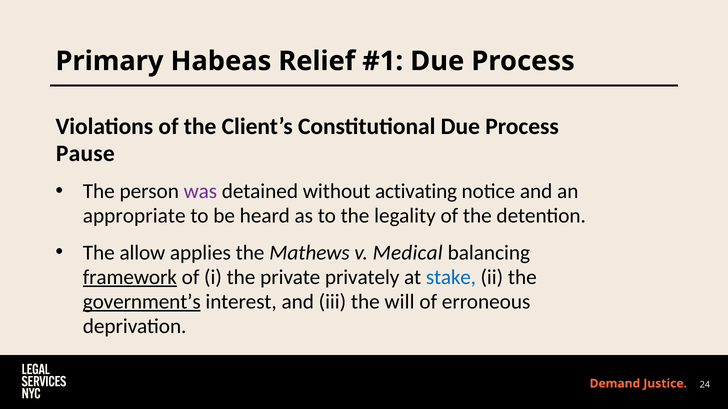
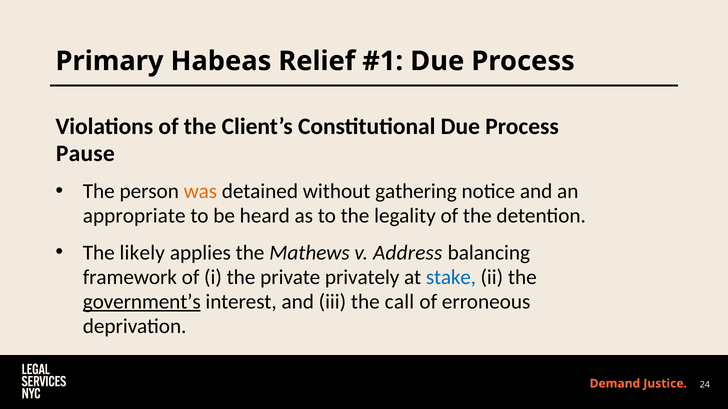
was colour: purple -> orange
activating: activating -> gathering
allow: allow -> likely
Medical: Medical -> Address
framework underline: present -> none
will: will -> call
